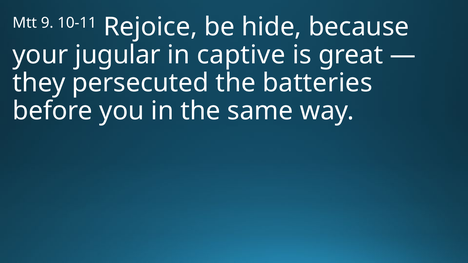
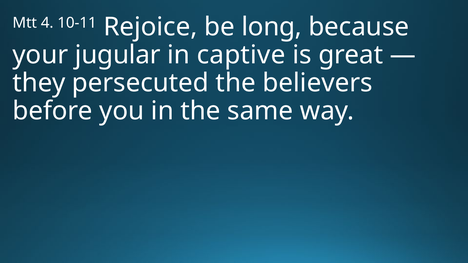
9: 9 -> 4
hide: hide -> long
batteries: batteries -> believers
